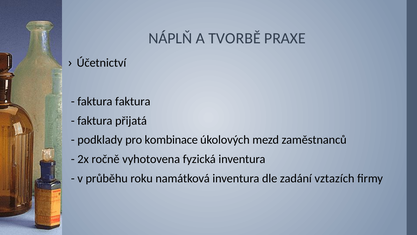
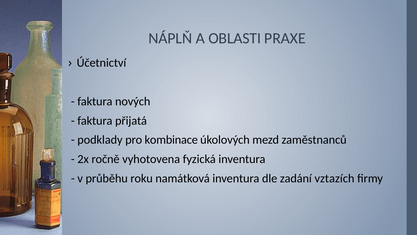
TVORBĚ: TVORBĚ -> OBLASTI
faktura faktura: faktura -> nových
